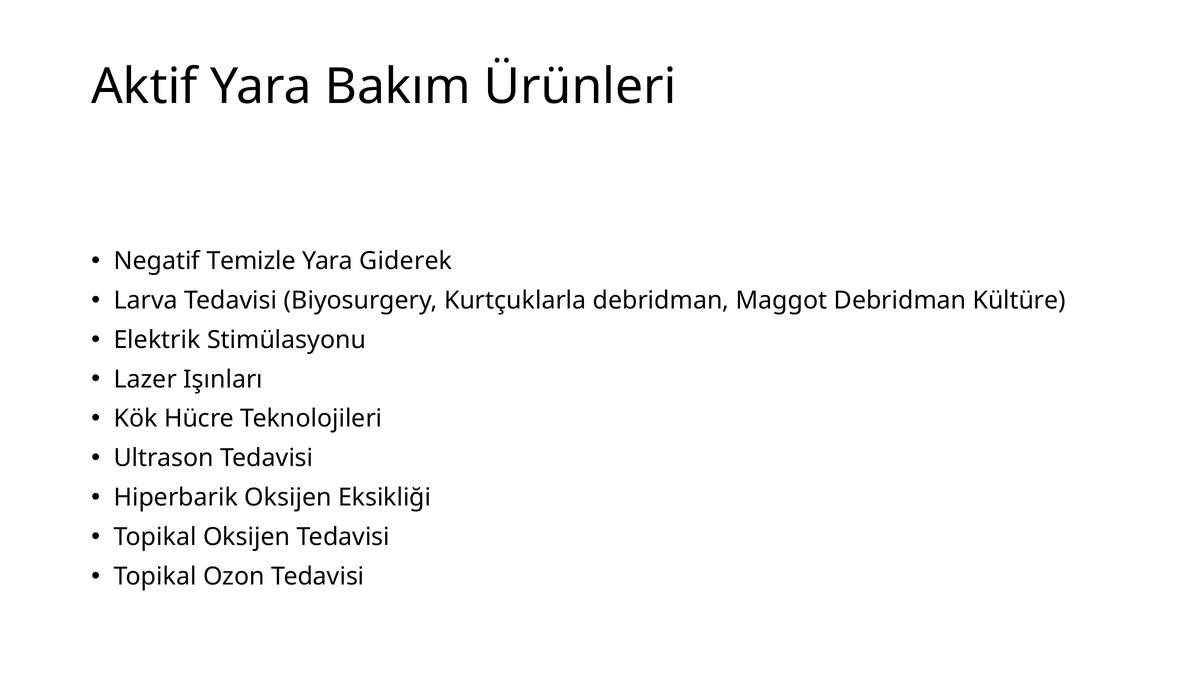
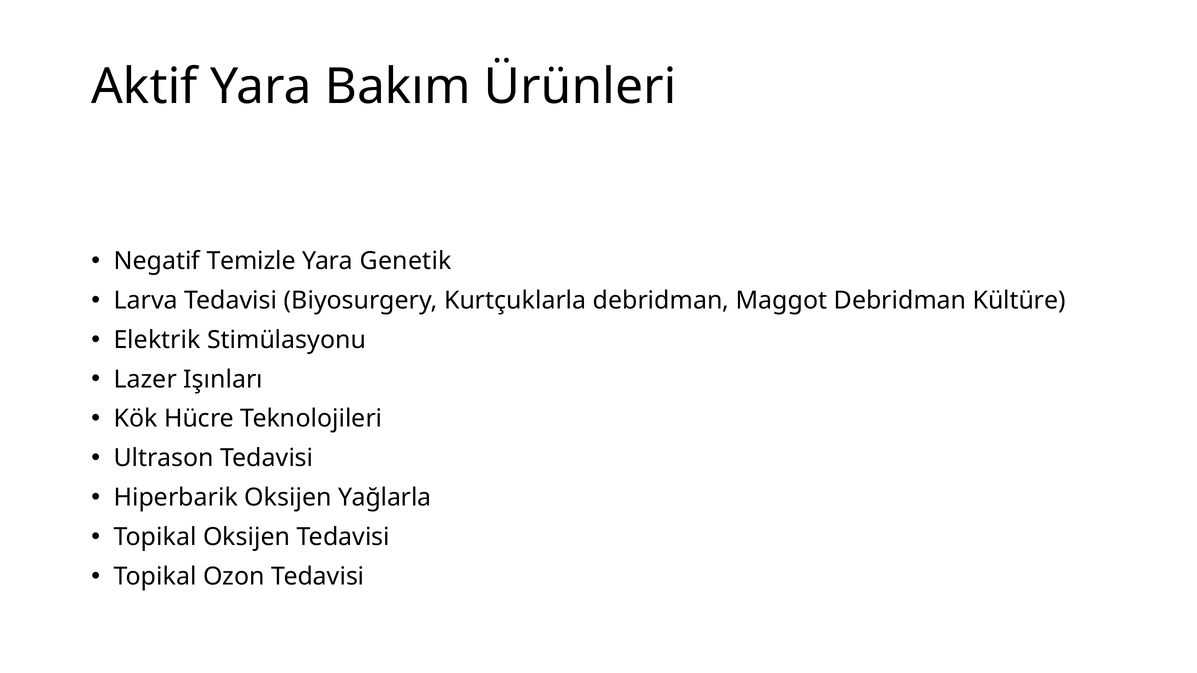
Giderek: Giderek -> Genetik
Eksikliği: Eksikliği -> Yağlarla
